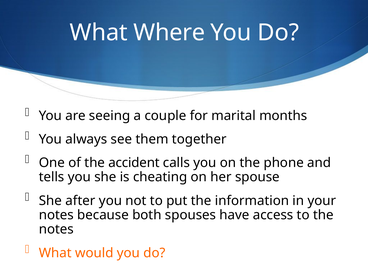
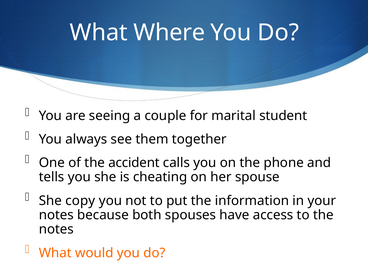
months: months -> student
after: after -> copy
